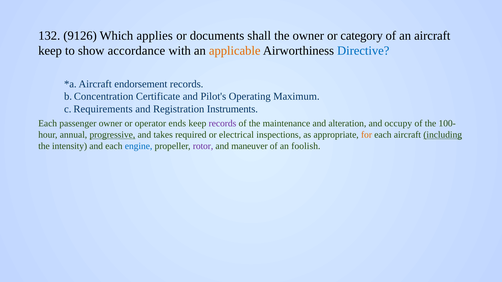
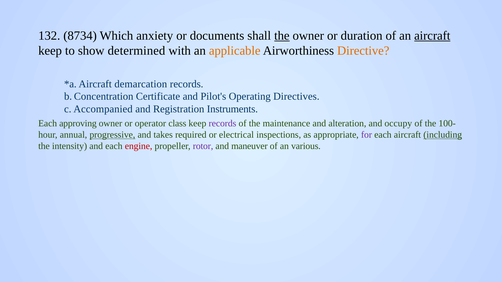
9126: 9126 -> 8734
applies: applies -> anxiety
the at (282, 36) underline: none -> present
category: category -> duration
aircraft at (432, 36) underline: none -> present
accordance: accordance -> determined
Directive colour: blue -> orange
endorsement: endorsement -> demarcation
Maximum: Maximum -> Directives
Requirements: Requirements -> Accompanied
passenger: passenger -> approving
ends: ends -> class
for colour: orange -> purple
engine colour: blue -> red
foolish: foolish -> various
